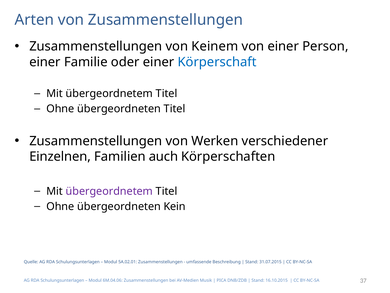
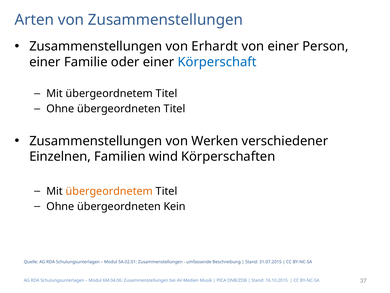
Keinem: Keinem -> Erhardt
auch: auch -> wind
übergeordnetem at (109, 191) colour: purple -> orange
